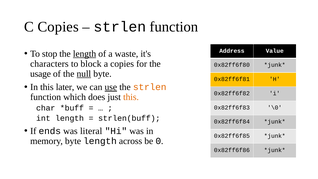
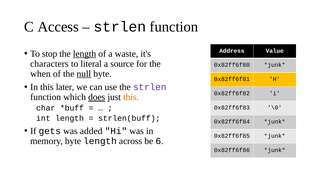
C Copies: Copies -> Access
block: block -> literal
a copies: copies -> source
usage: usage -> when
use underline: present -> none
strlen at (150, 87) colour: orange -> purple
does underline: none -> present
ends: ends -> gets
literal: literal -> added
0: 0 -> 6
